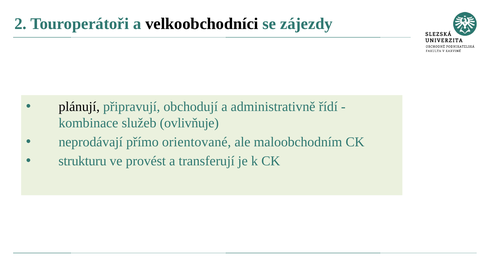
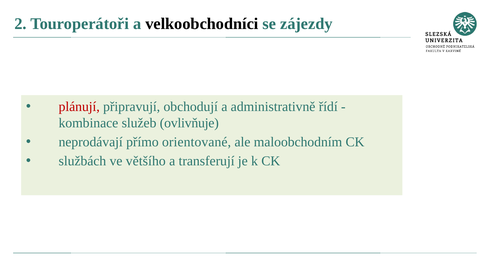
plánují colour: black -> red
strukturu: strukturu -> službách
provést: provést -> většího
